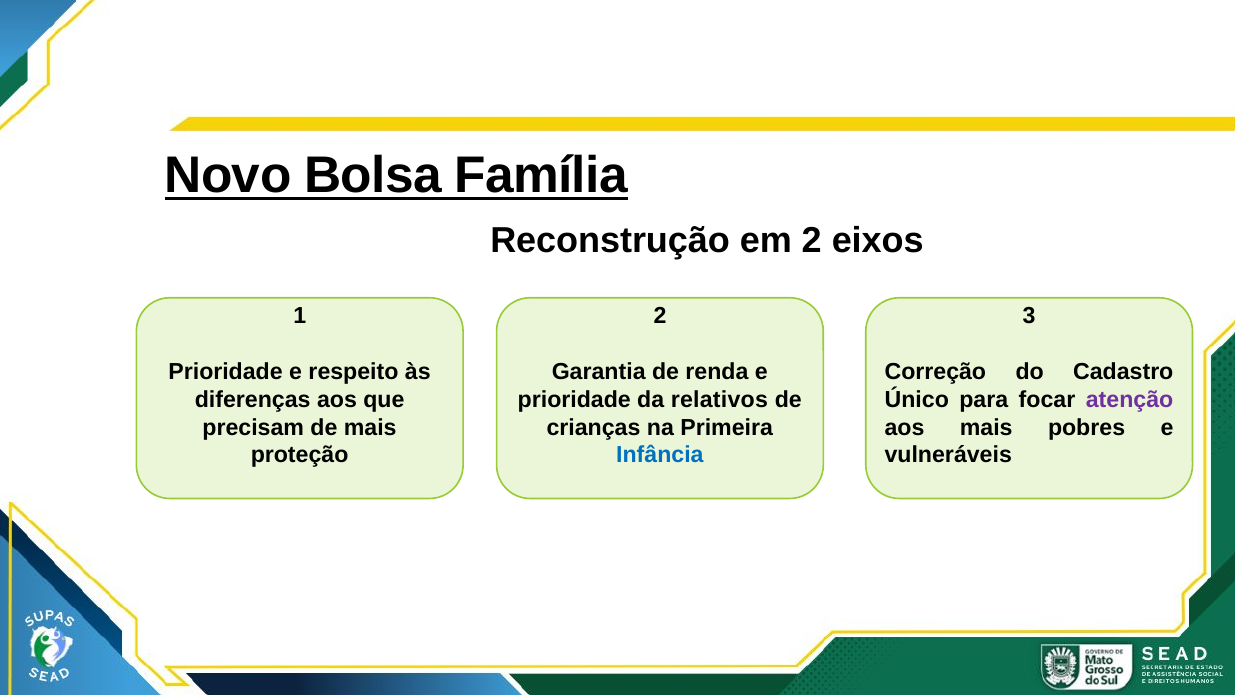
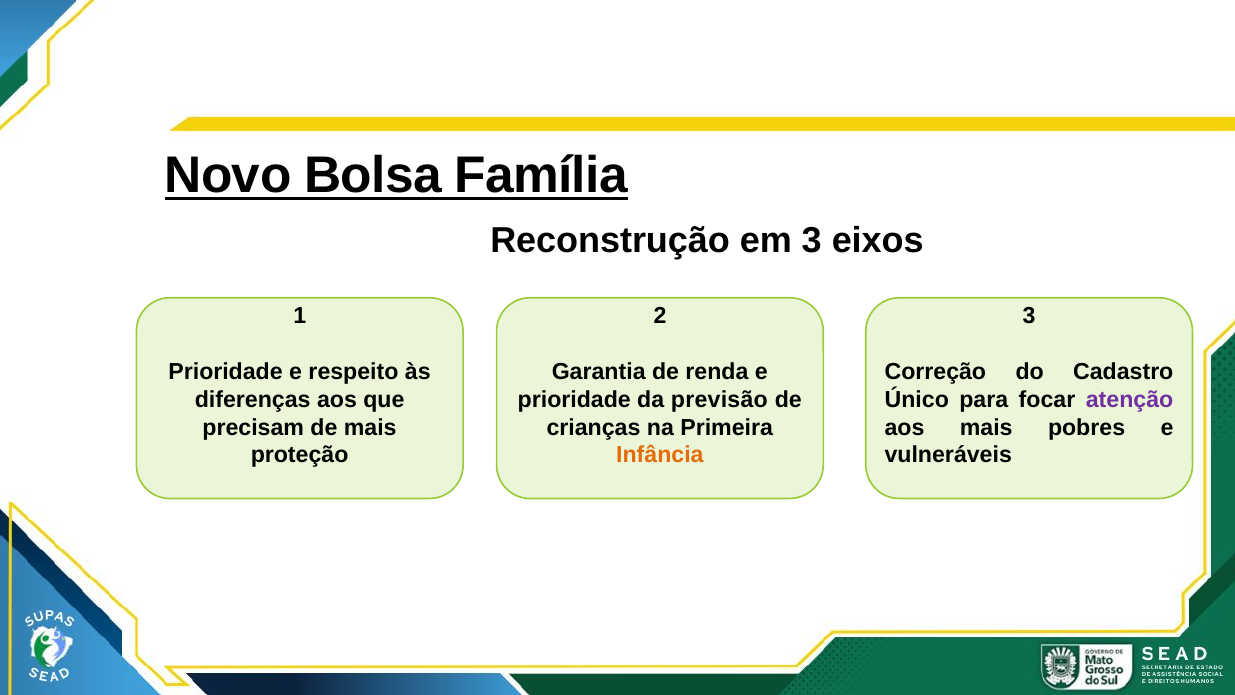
em 2: 2 -> 3
relativos: relativos -> previsão
Infância colour: blue -> orange
